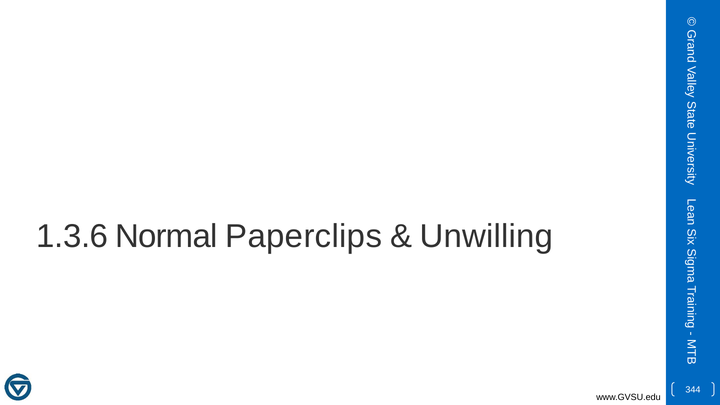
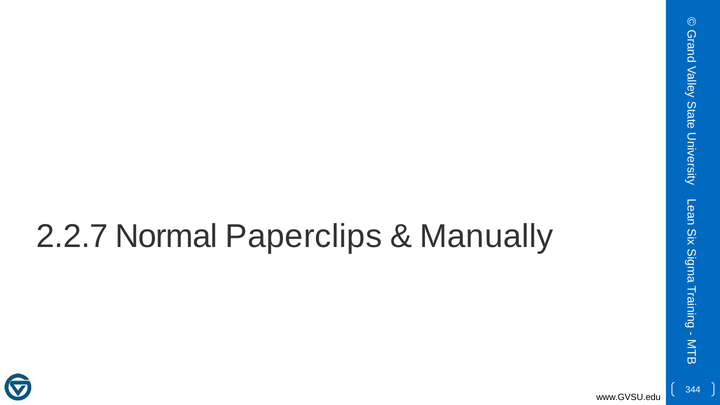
1.3.6: 1.3.6 -> 2.2.7
Unwilling: Unwilling -> Manually
